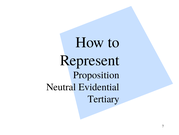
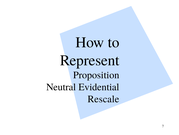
Tertiary: Tertiary -> Rescale
